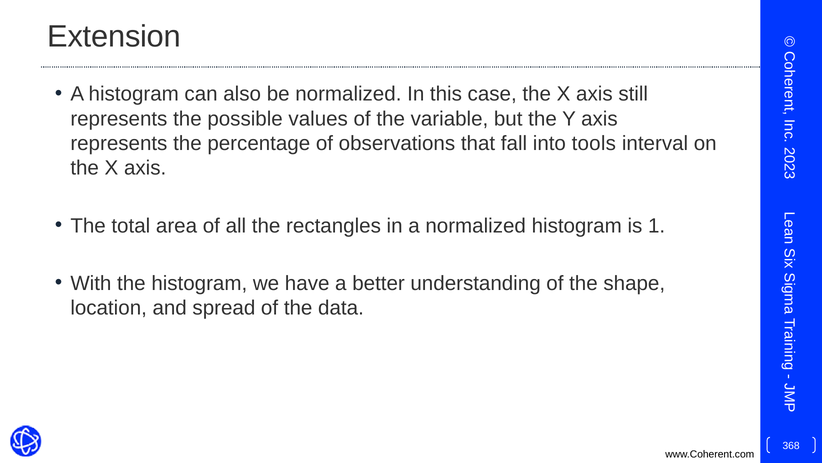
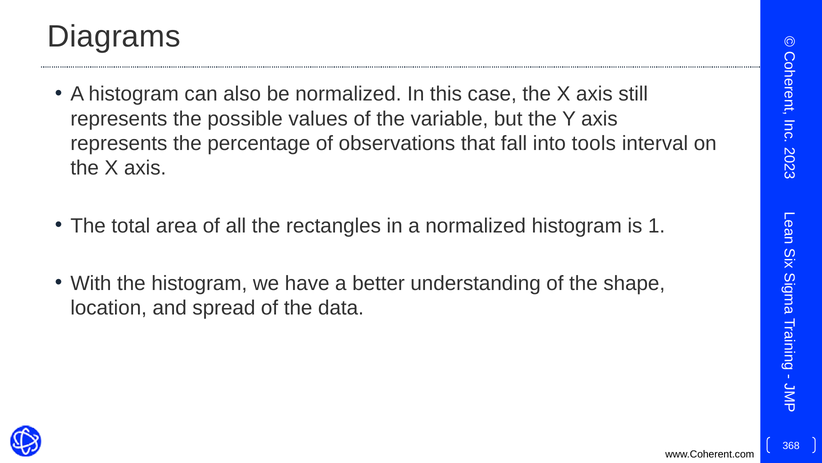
Extension: Extension -> Diagrams
